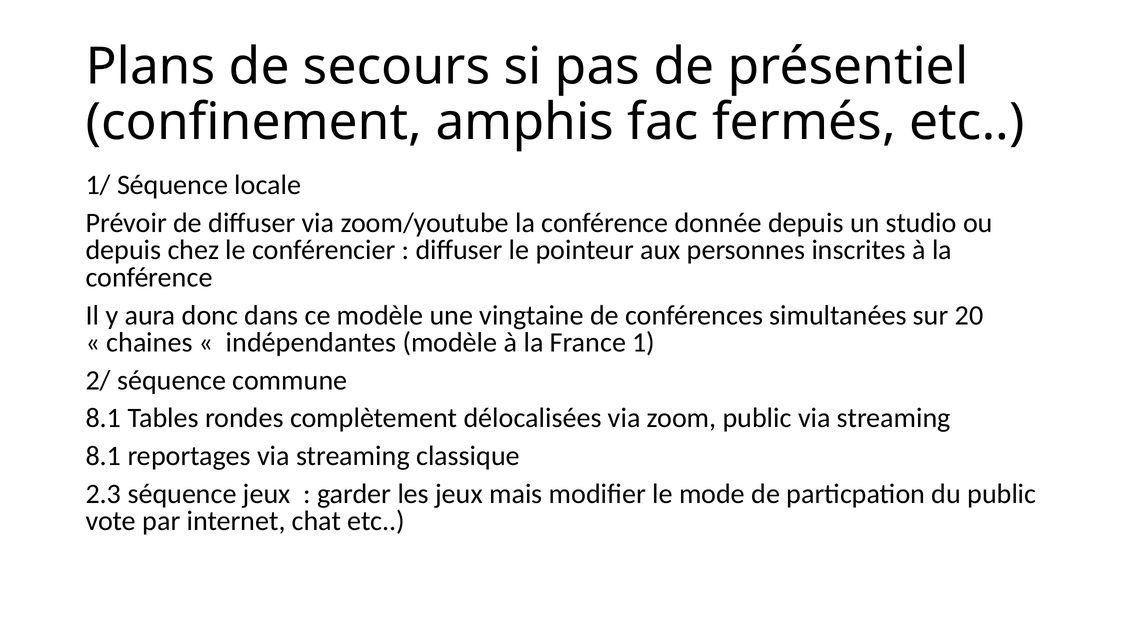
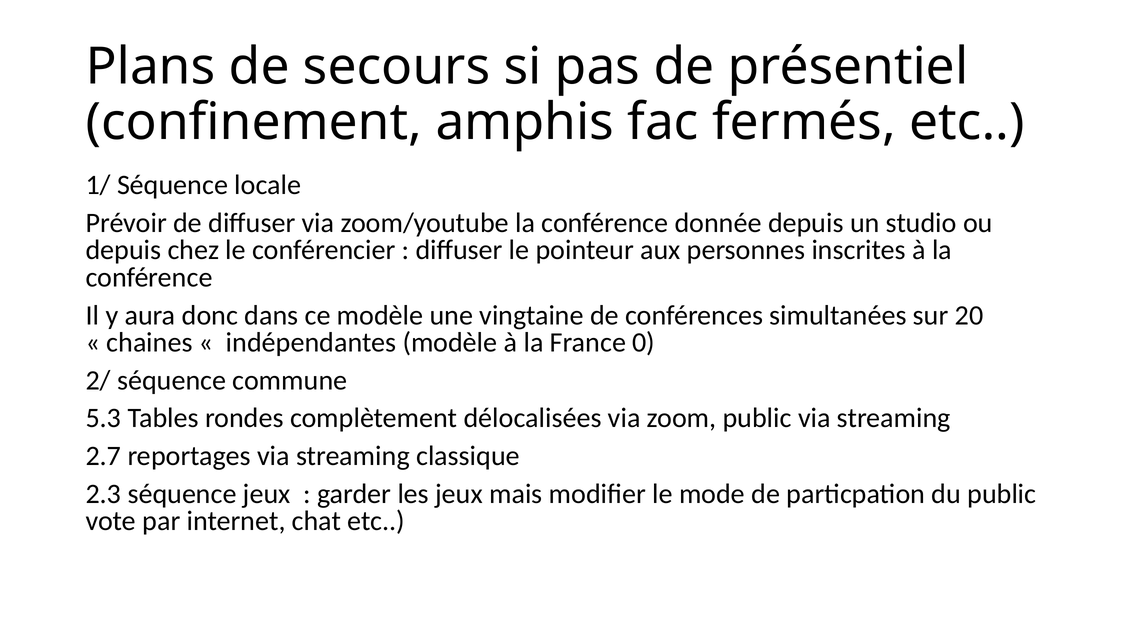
1: 1 -> 0
8.1 at (103, 418): 8.1 -> 5.3
8.1 at (103, 456): 8.1 -> 2.7
